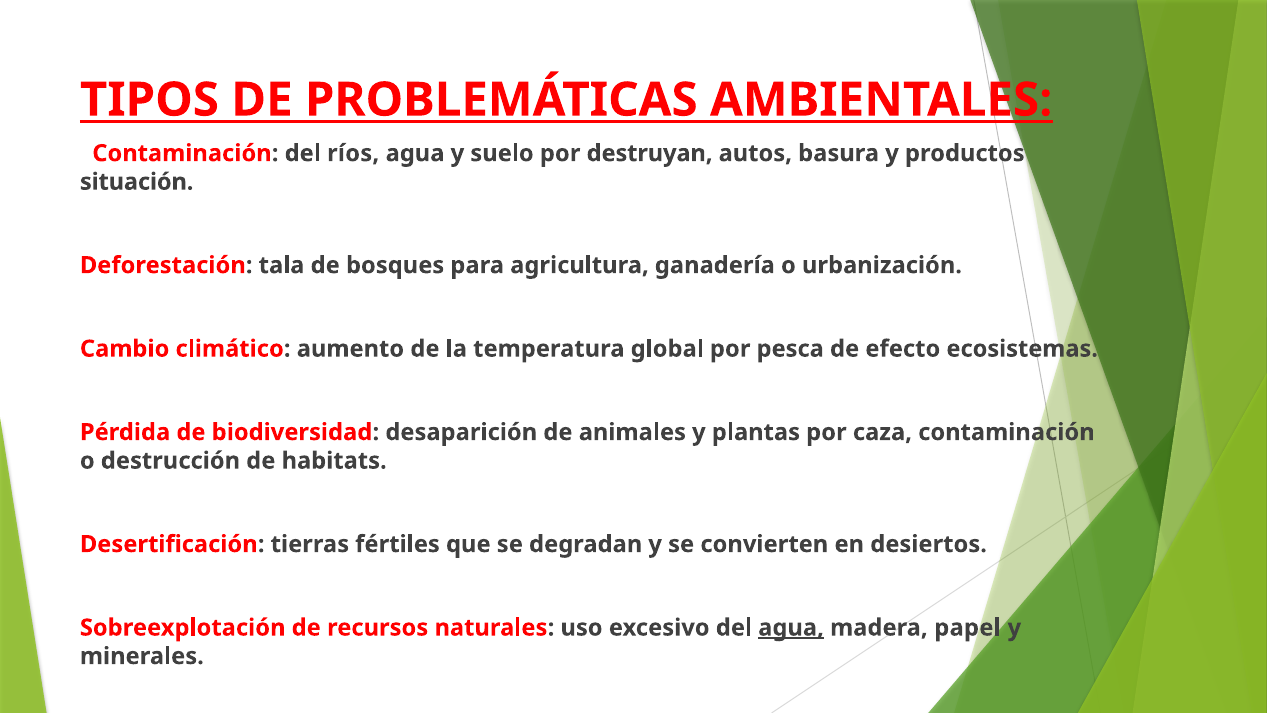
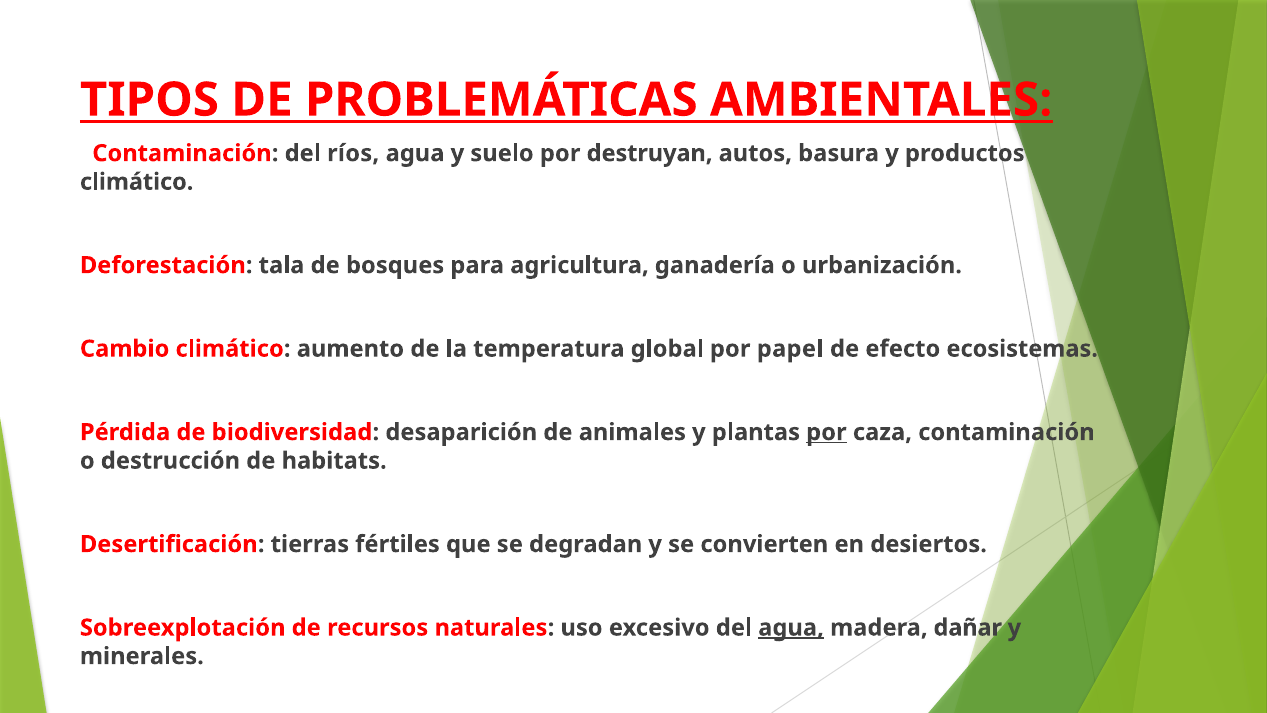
situación at (137, 182): situación -> climático
pesca: pesca -> papel
por at (826, 432) underline: none -> present
papel: papel -> dañar
